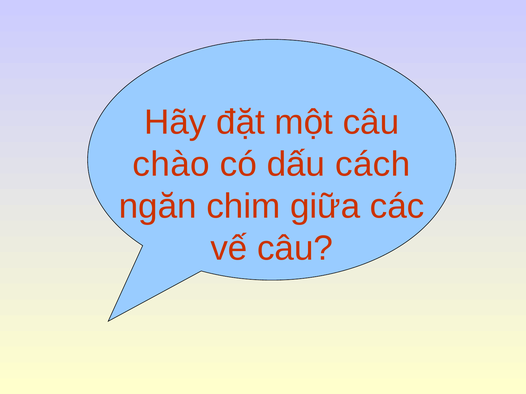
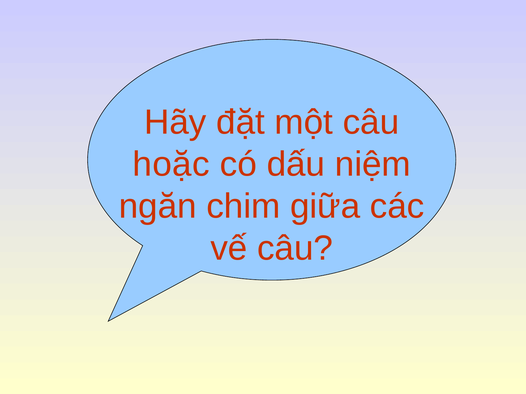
chào: chào -> hoặc
cách: cách -> niệm
